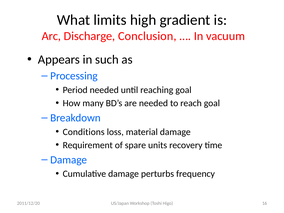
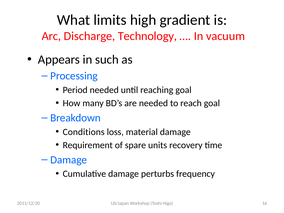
Conclusion: Conclusion -> Technology
